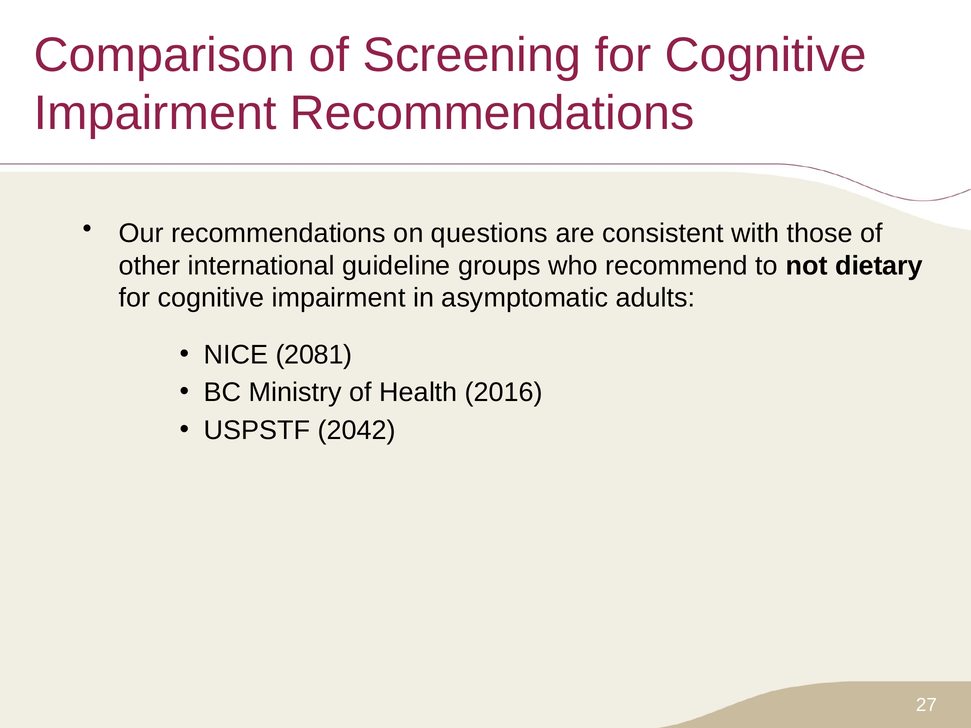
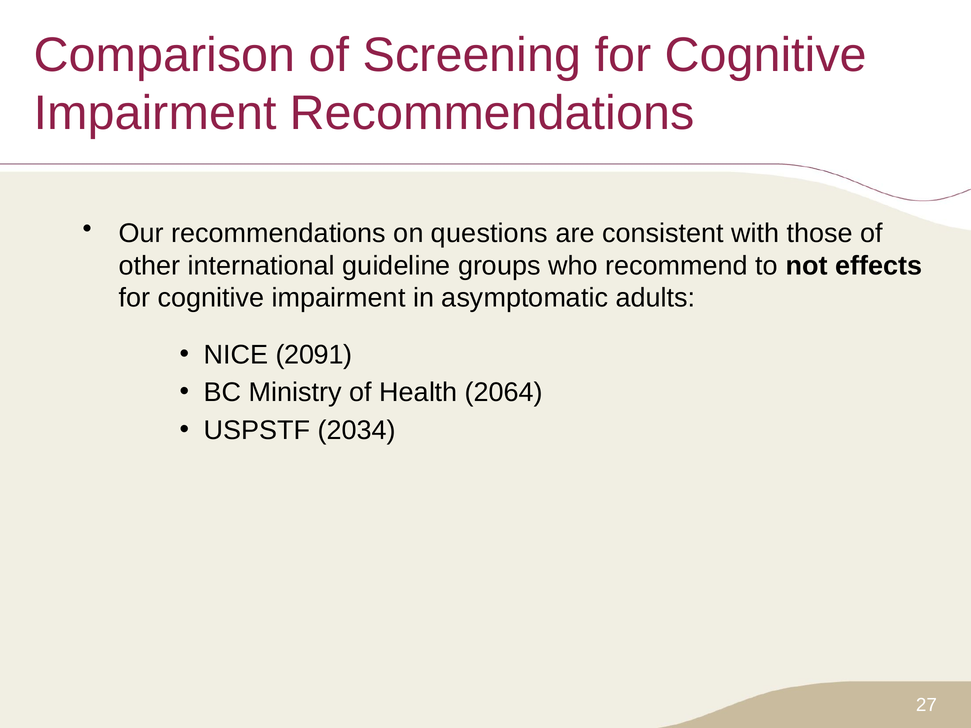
dietary: dietary -> effects
2081: 2081 -> 2091
2016: 2016 -> 2064
2042: 2042 -> 2034
